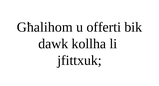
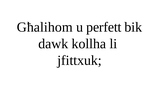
offerti: offerti -> perfett
